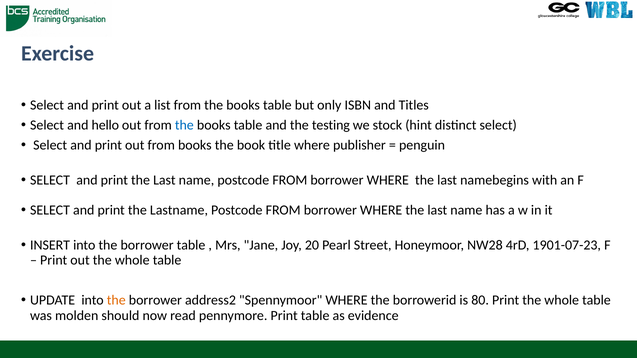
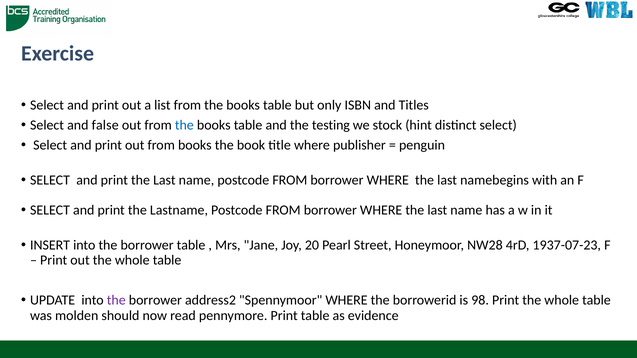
hello: hello -> false
1901-07-23: 1901-07-23 -> 1937-07-23
the at (116, 301) colour: orange -> purple
80: 80 -> 98
